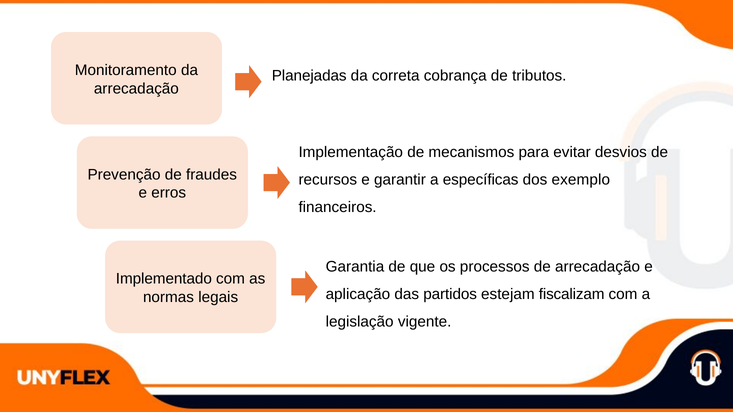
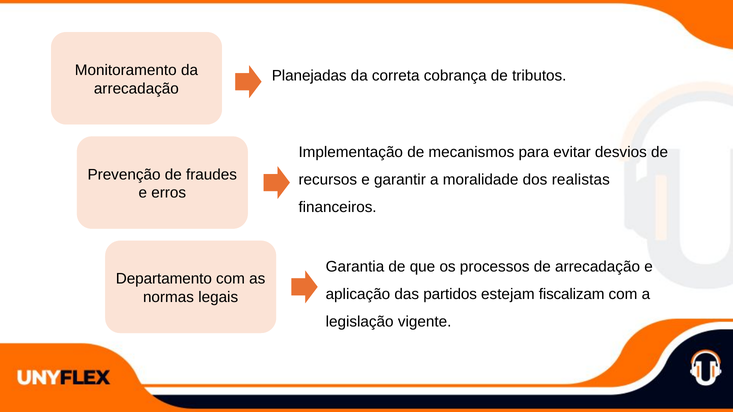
específicas: específicas -> moralidade
exemplo: exemplo -> realistas
Implementado: Implementado -> Departamento
